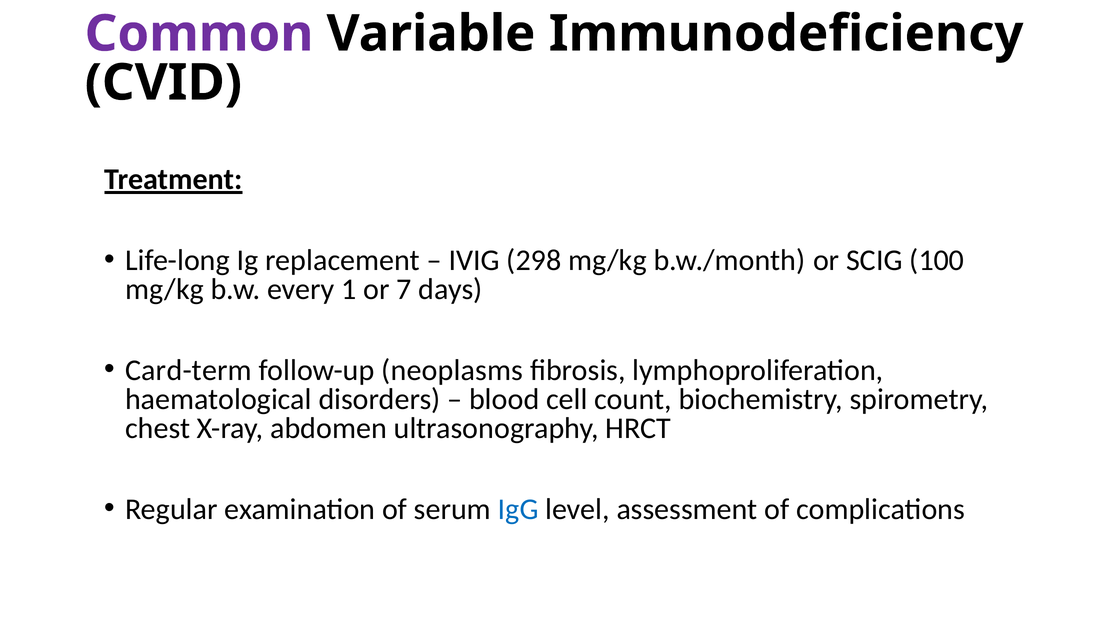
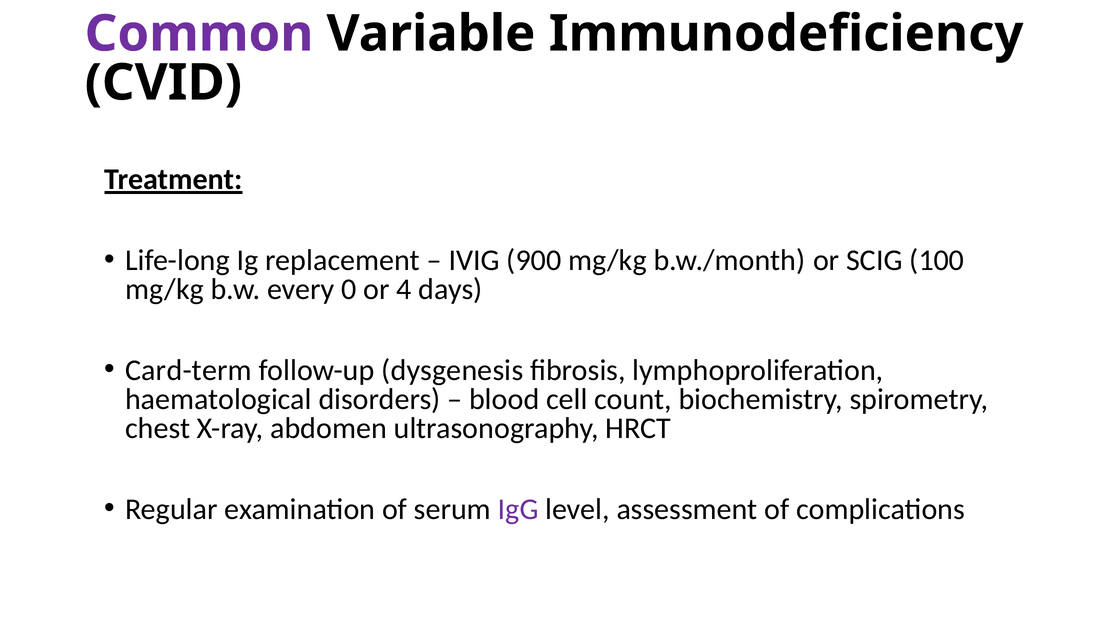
298: 298 -> 900
1: 1 -> 0
7: 7 -> 4
neoplasms: neoplasms -> dysgenesis
IgG colour: blue -> purple
